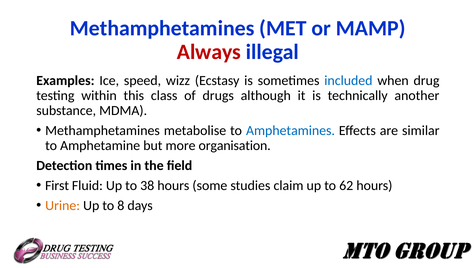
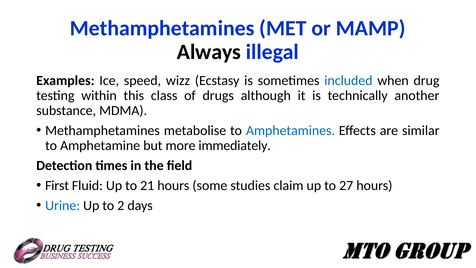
Always colour: red -> black
organisation: organisation -> immediately
38: 38 -> 21
62: 62 -> 27
Urine colour: orange -> blue
8: 8 -> 2
